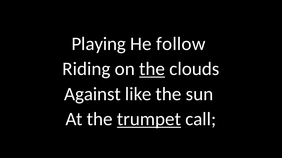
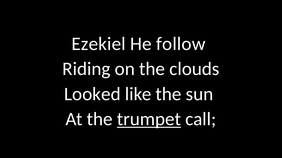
Playing: Playing -> Ezekiel
the at (152, 69) underline: present -> none
Against: Against -> Looked
